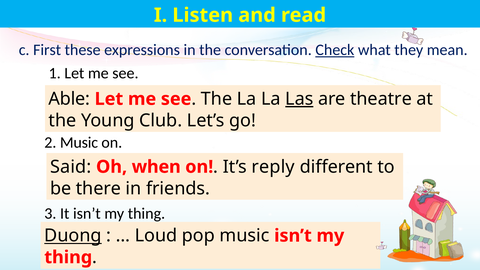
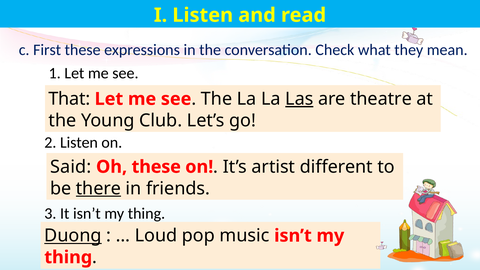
Check underline: present -> none
Able: Able -> That
2 Music: Music -> Listen
Oh when: when -> these
reply: reply -> artist
there underline: none -> present
